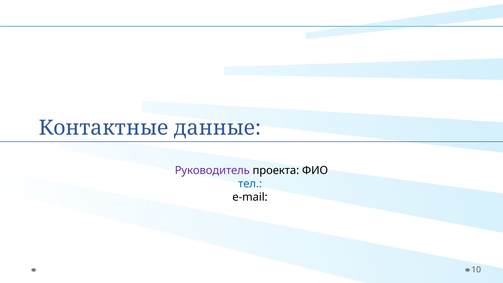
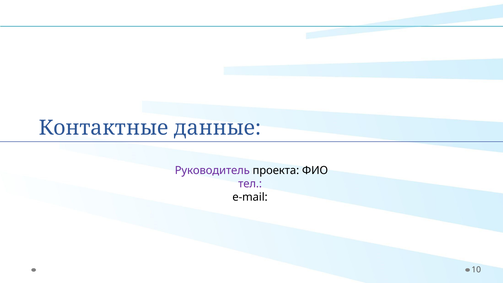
тел colour: blue -> purple
